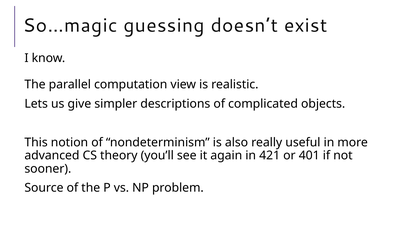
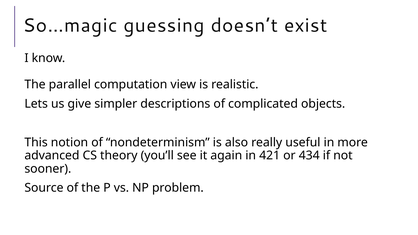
401: 401 -> 434
